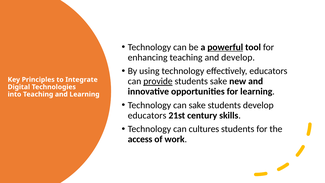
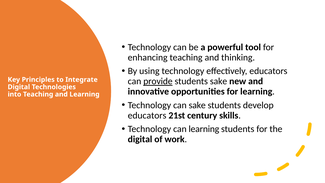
powerful underline: present -> none
and develop: develop -> thinking
can cultures: cultures -> learning
access at (140, 139): access -> digital
